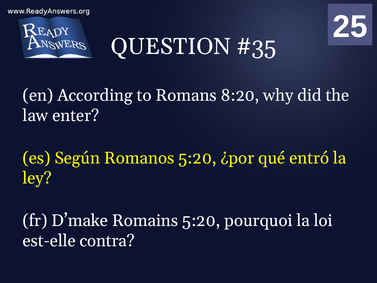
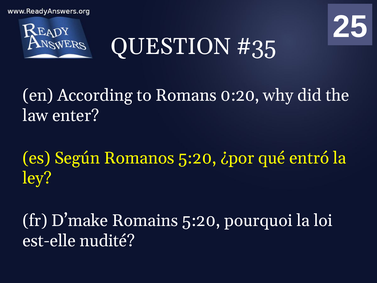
8:20: 8:20 -> 0:20
contra: contra -> nudité
